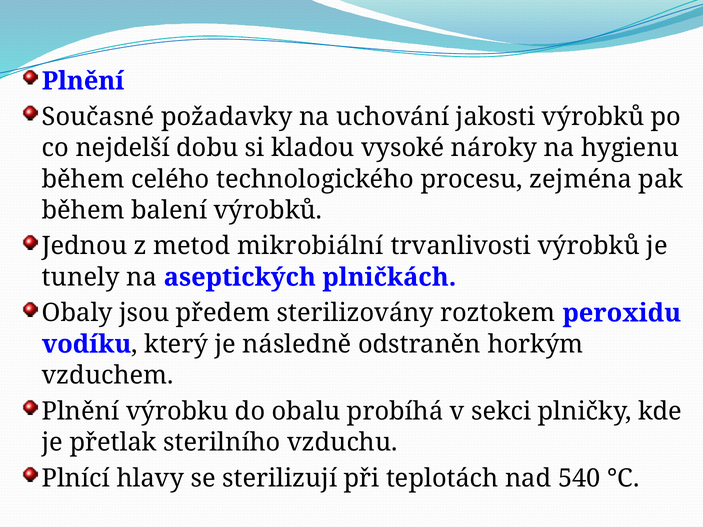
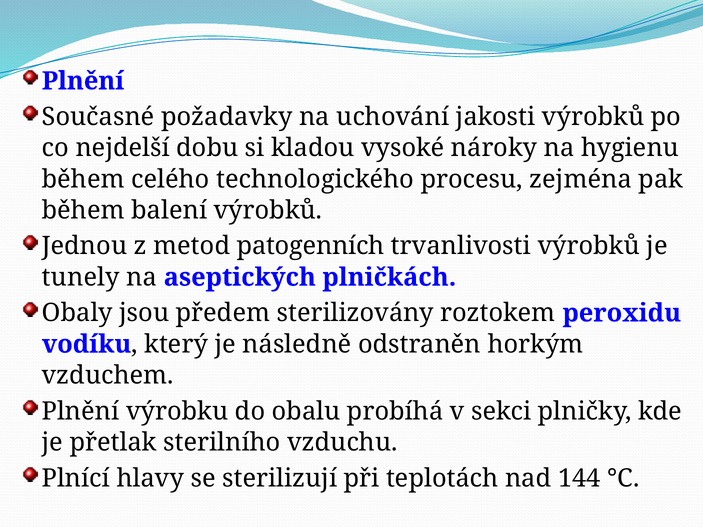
mikrobiální: mikrobiální -> patogenních
540: 540 -> 144
